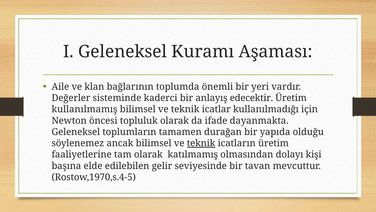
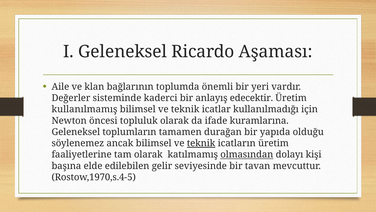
Kuramı: Kuramı -> Ricardo
dayanmakta: dayanmakta -> kuramlarına
olmasından underline: none -> present
